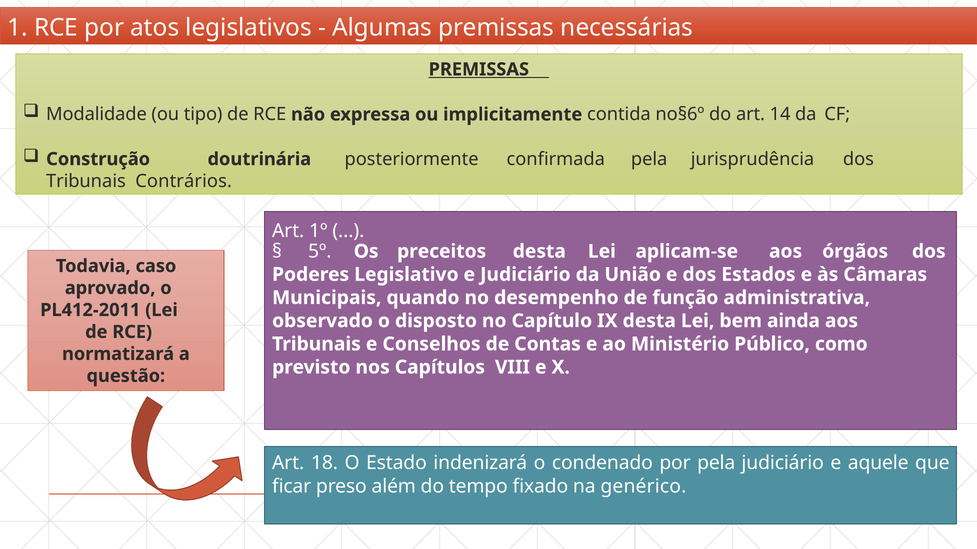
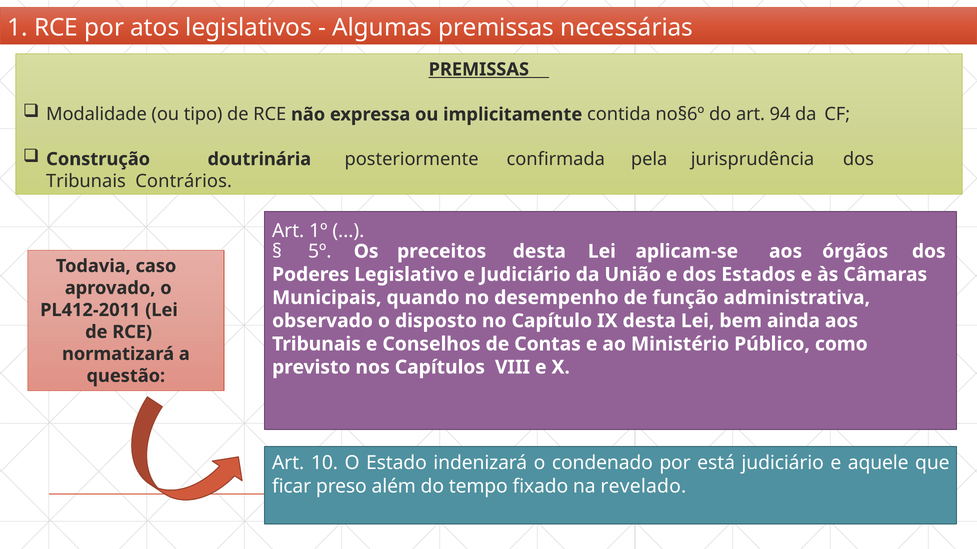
14: 14 -> 94
18: 18 -> 10
por pela: pela -> está
genérico: genérico -> revelado
